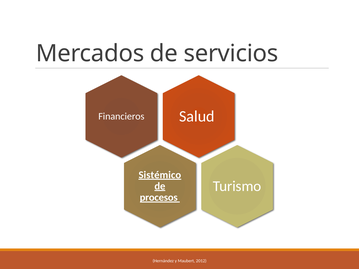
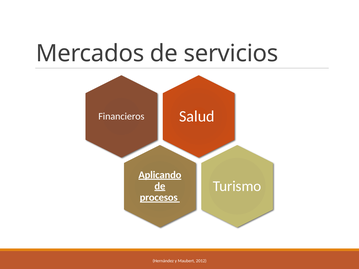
Sistémico: Sistémico -> Aplicando
